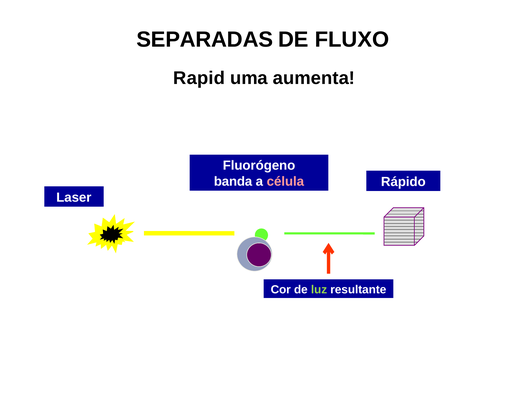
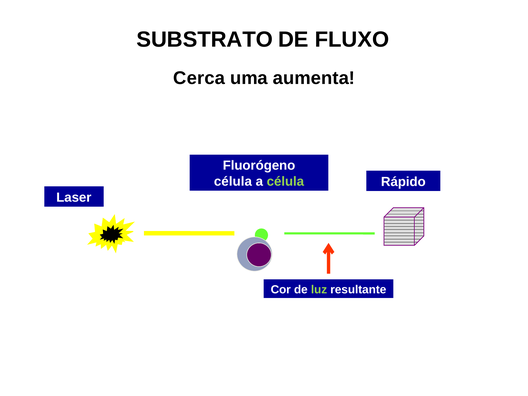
SEPARADAS: SEPARADAS -> SUBSTRATO
Rapid: Rapid -> Cerca
banda at (233, 181): banda -> célula
célula at (285, 181) colour: pink -> light green
